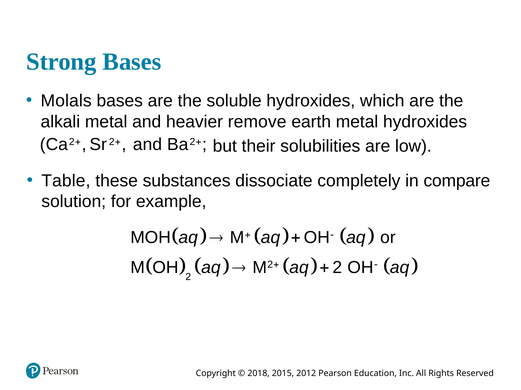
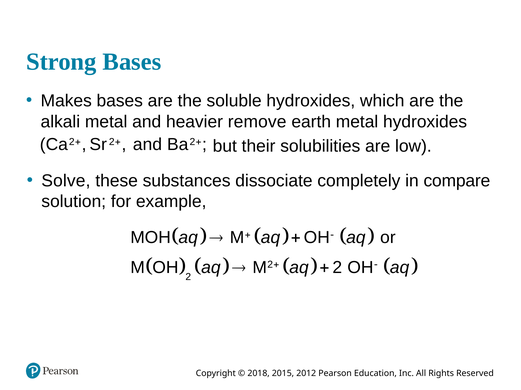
Molals: Molals -> Makes
Table: Table -> Solve
